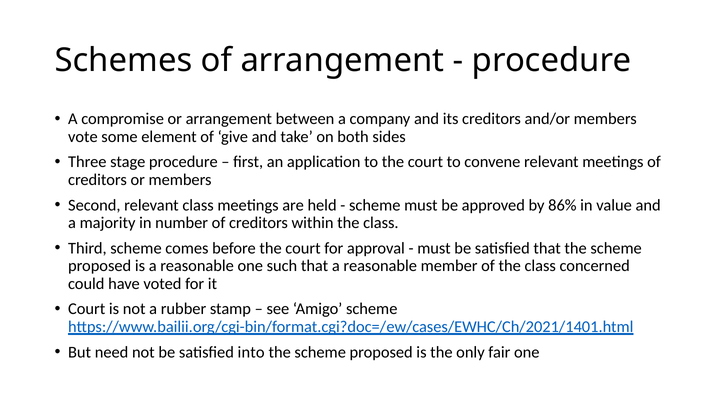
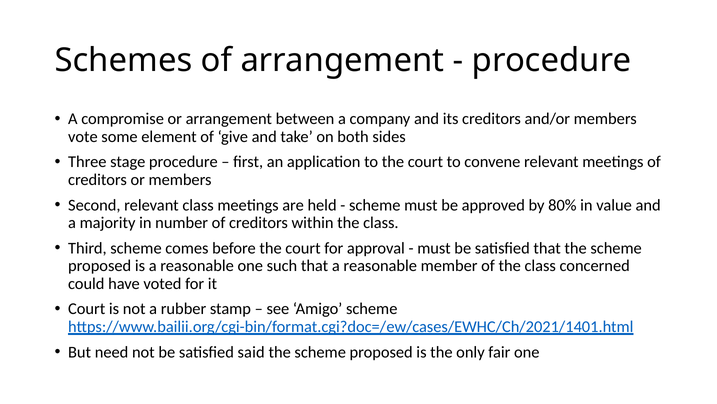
86%: 86% -> 80%
into: into -> said
